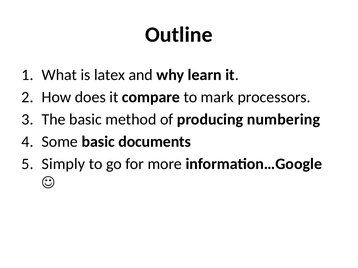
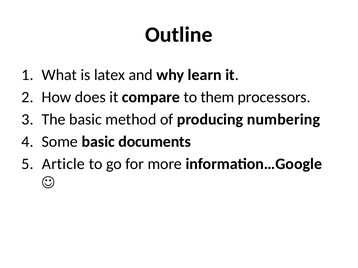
mark: mark -> them
Simply: Simply -> Article
